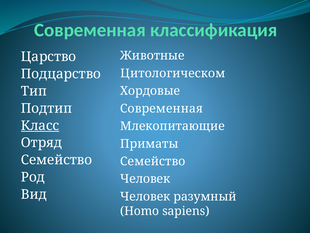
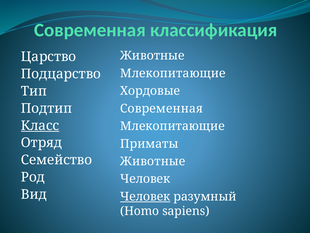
Цитологическом at (173, 73): Цитологическом -> Млекопитающие
Семейство at (153, 161): Семейство -> Животные
Человек at (145, 196) underline: none -> present
